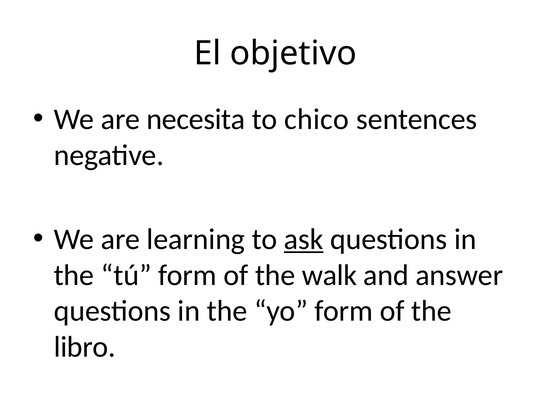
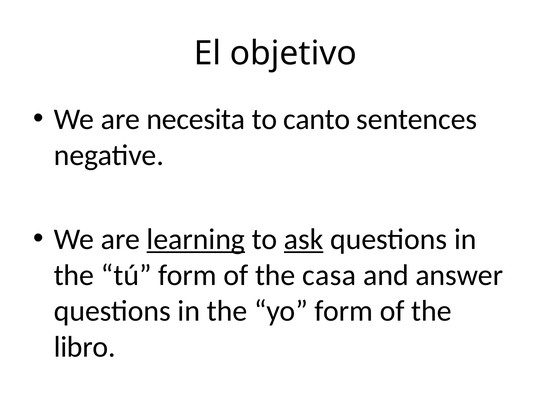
chico: chico -> canto
learning underline: none -> present
walk: walk -> casa
